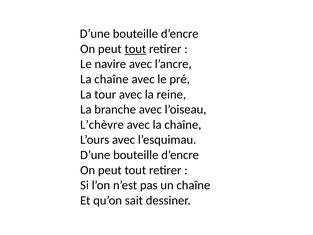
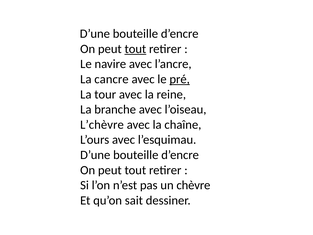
chaîne at (111, 79): chaîne -> cancre
pré underline: none -> present
un chaîne: chaîne -> chèvre
